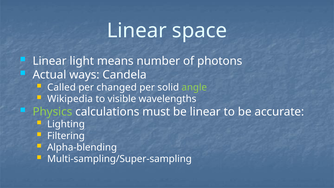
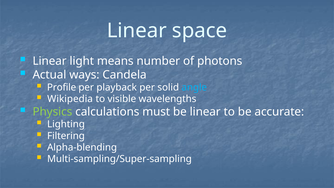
Called: Called -> Profile
changed: changed -> playback
angle colour: light green -> light blue
